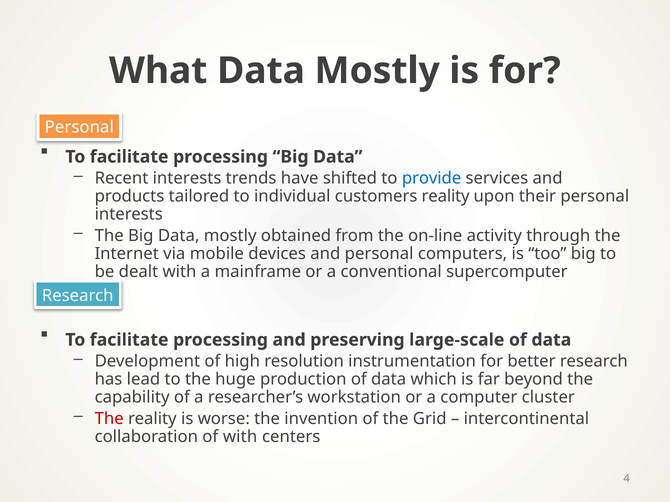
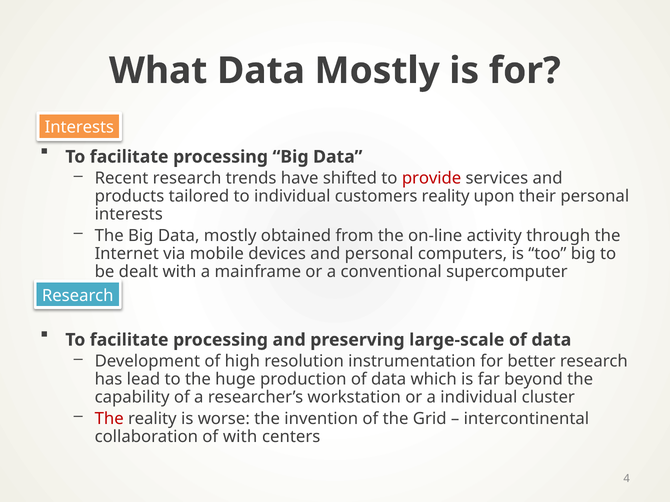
Personal at (79, 128): Personal -> Interests
Recent interests: interests -> research
provide colour: blue -> red
a computer: computer -> individual
